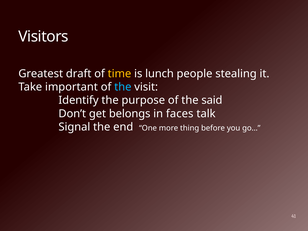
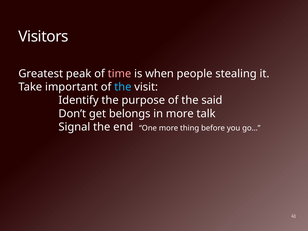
draft: draft -> peak
time colour: yellow -> pink
lunch: lunch -> when
in faces: faces -> more
